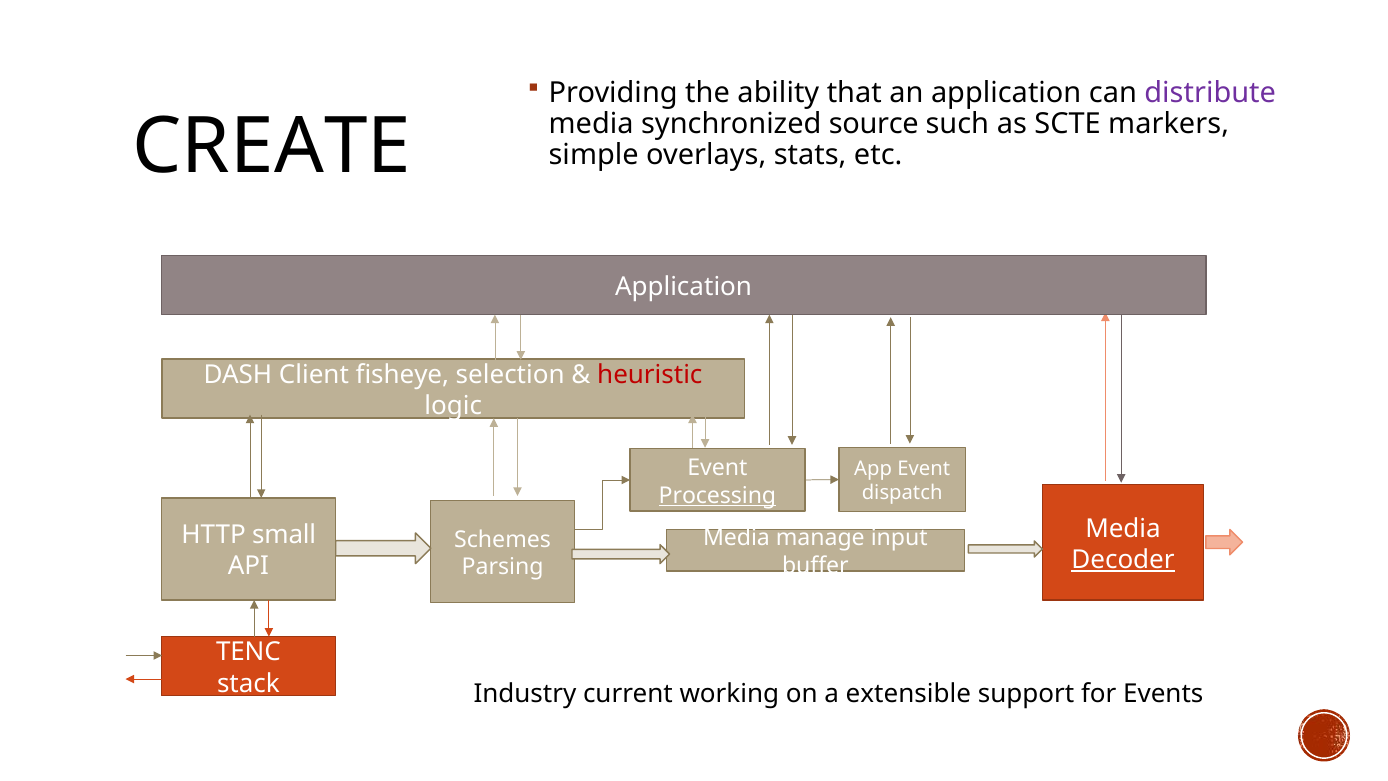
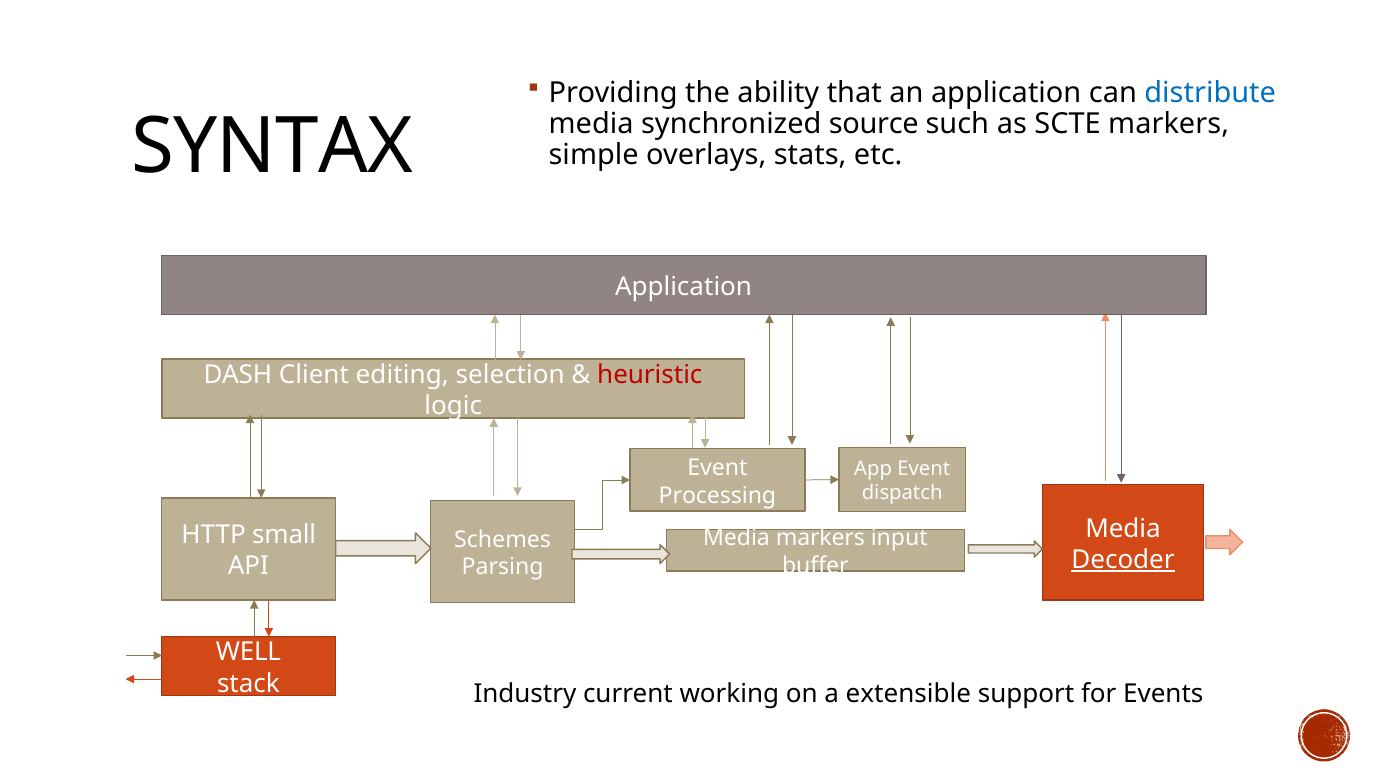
distribute colour: purple -> blue
CREATE: CREATE -> SYNTAX
fisheye: fisheye -> editing
Processing underline: present -> none
Media manage: manage -> markers
TENC: TENC -> WELL
